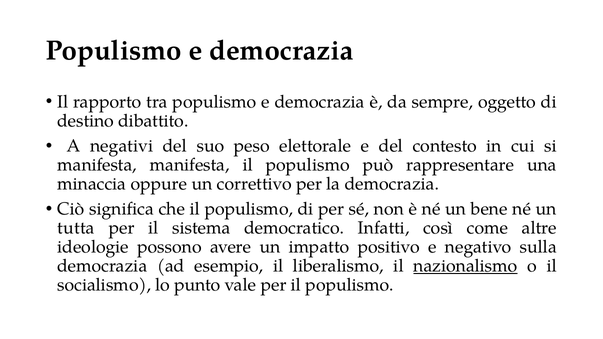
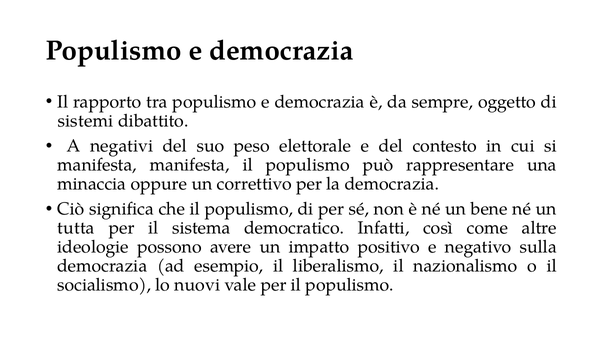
destino: destino -> sistemi
nazionalismo underline: present -> none
punto: punto -> nuovi
